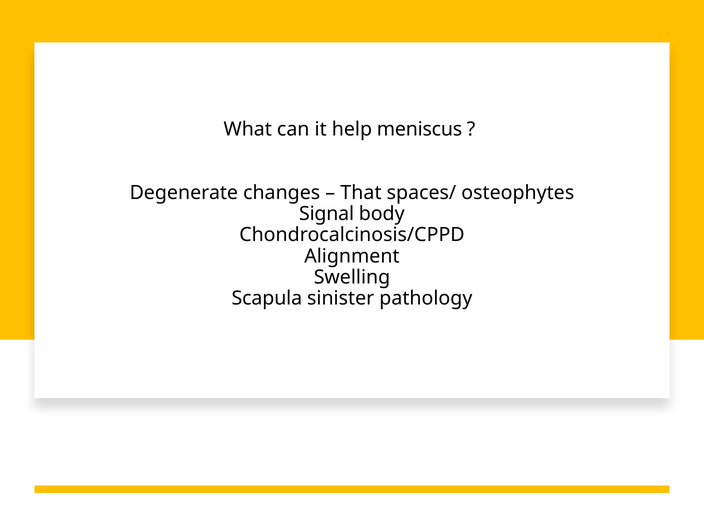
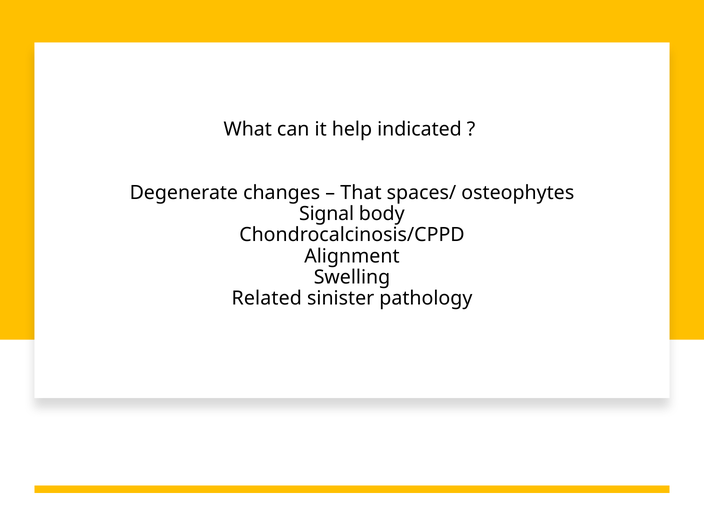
meniscus: meniscus -> indicated
Scapula: Scapula -> Related
